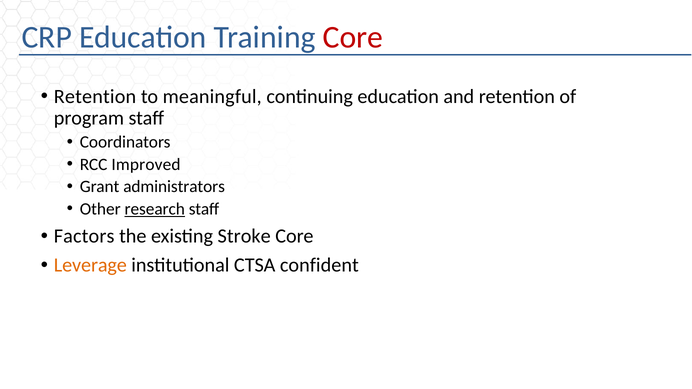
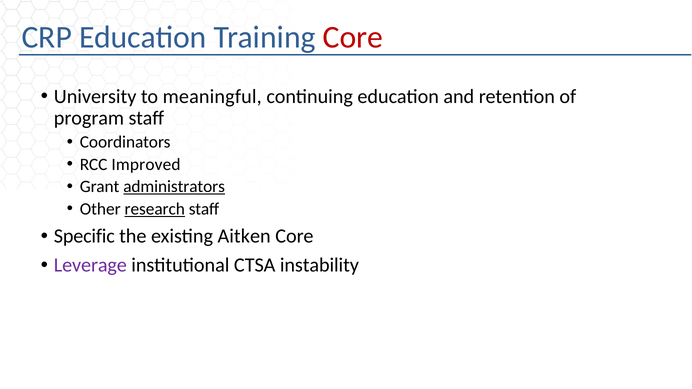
Retention at (95, 97): Retention -> University
administrators underline: none -> present
Factors: Factors -> Specific
Stroke: Stroke -> Aitken
Leverage colour: orange -> purple
confident: confident -> instability
